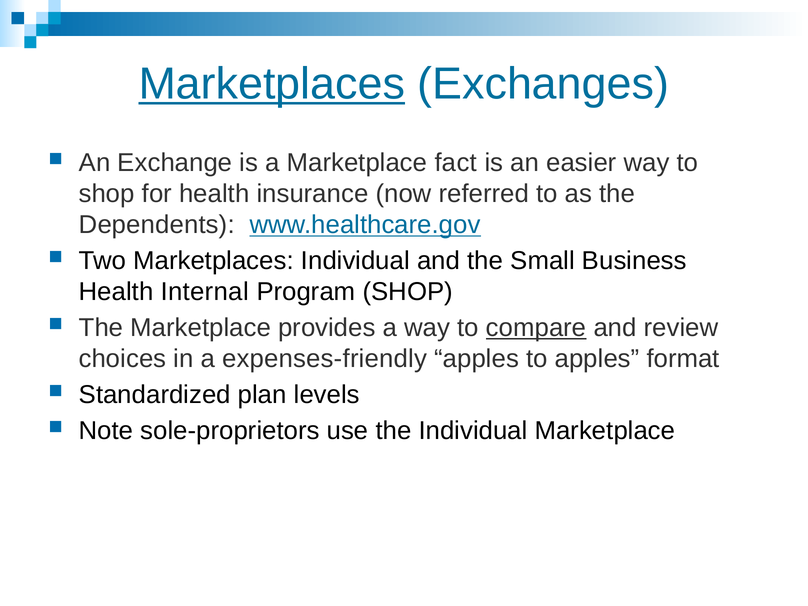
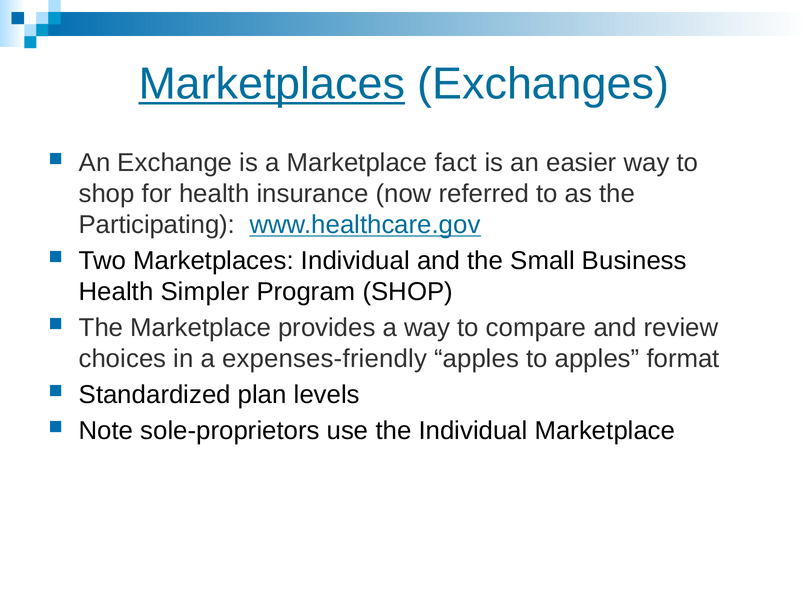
Dependents: Dependents -> Participating
Internal: Internal -> Simpler
compare underline: present -> none
